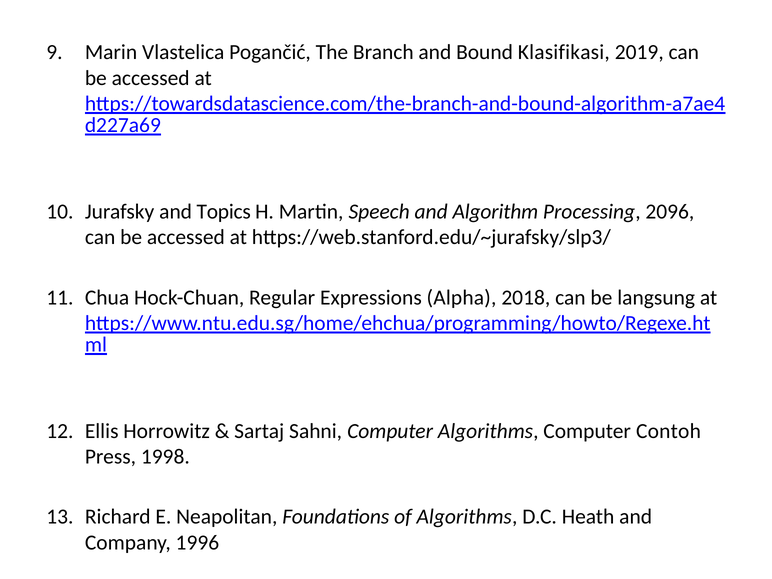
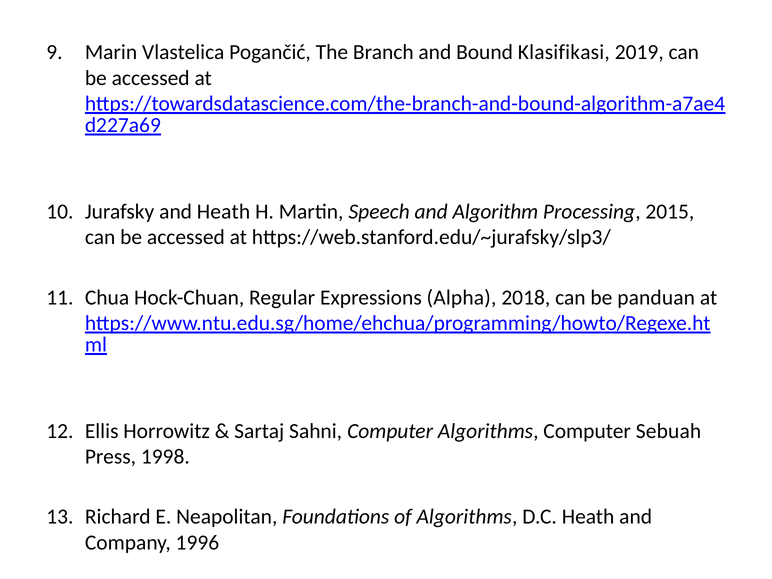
and Topics: Topics -> Heath
2096: 2096 -> 2015
langsung: langsung -> panduan
Contoh: Contoh -> Sebuah
